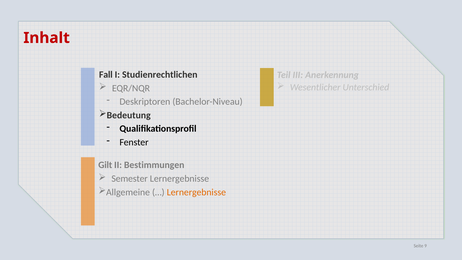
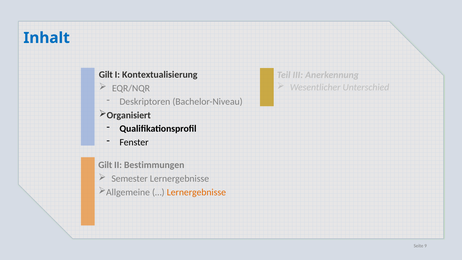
Inhalt colour: red -> blue
Fall at (106, 75): Fall -> Gilt
Studienrechtlichen: Studienrechtlichen -> Kontextualisierung
Bedeutung: Bedeutung -> Organisiert
